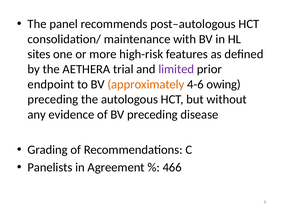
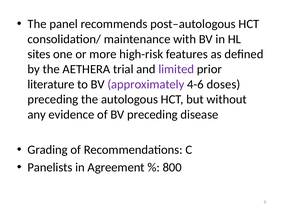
endpoint: endpoint -> literature
approximately colour: orange -> purple
owing: owing -> doses
466: 466 -> 800
